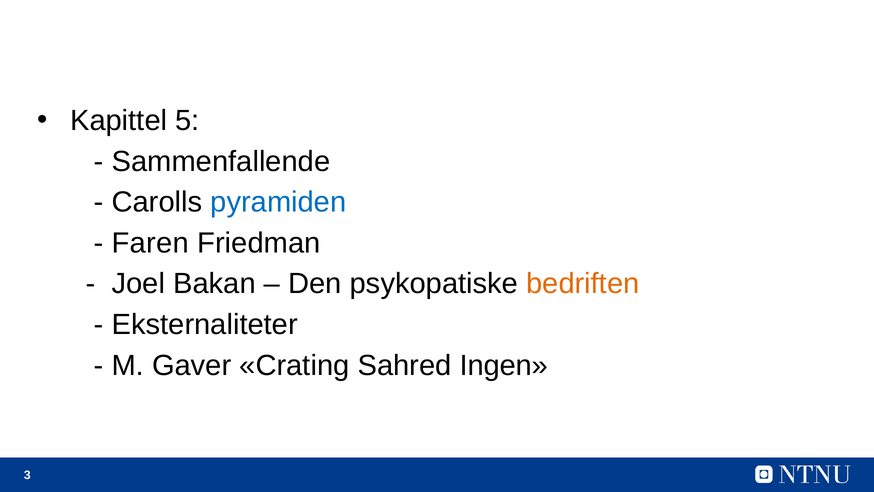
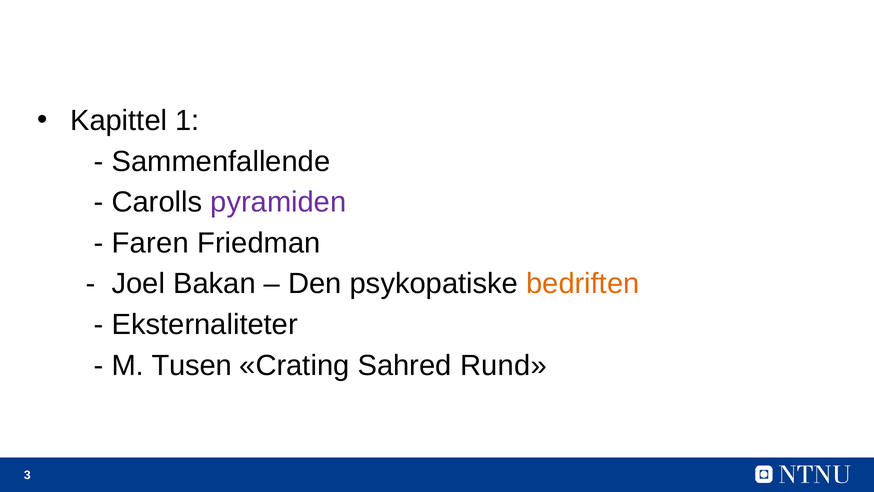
5: 5 -> 1
pyramiden colour: blue -> purple
Gaver: Gaver -> Tusen
Ingen: Ingen -> Rund
